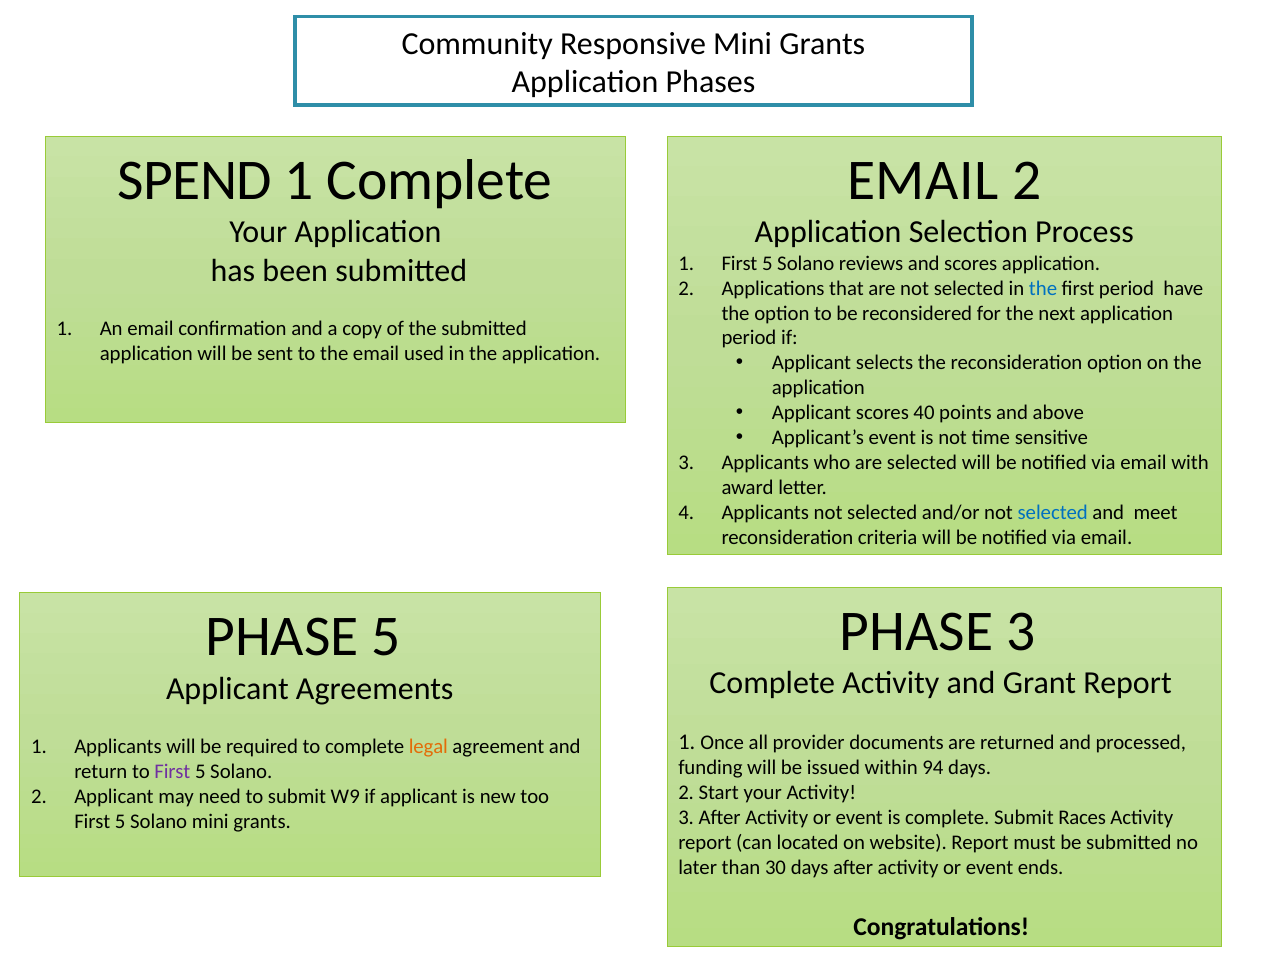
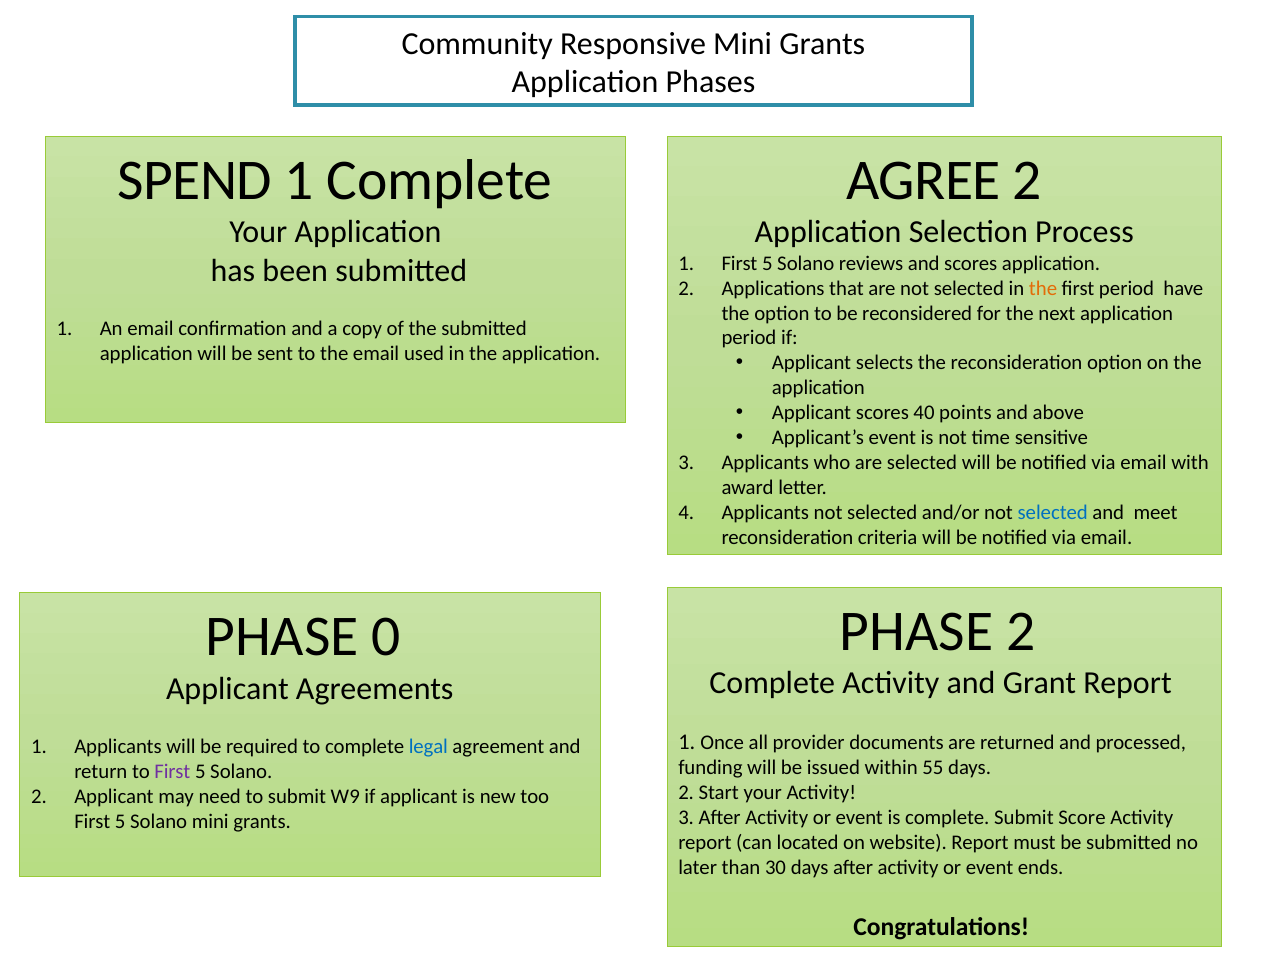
EMAIL at (923, 180): EMAIL -> AGREE
the at (1043, 288) colour: blue -> orange
PHASE 3: 3 -> 2
PHASE 5: 5 -> 0
legal colour: orange -> blue
94: 94 -> 55
Races: Races -> Score
